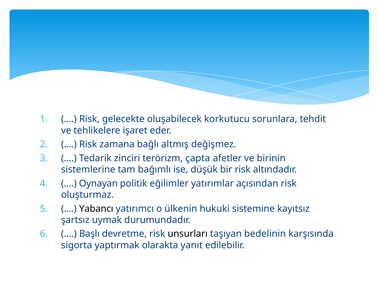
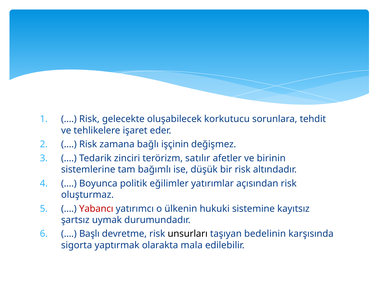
altmış: altmış -> işçinin
çapta: çapta -> satılır
Oynayan: Oynayan -> Boyunca
Yabancı colour: black -> red
yanıt: yanıt -> mala
